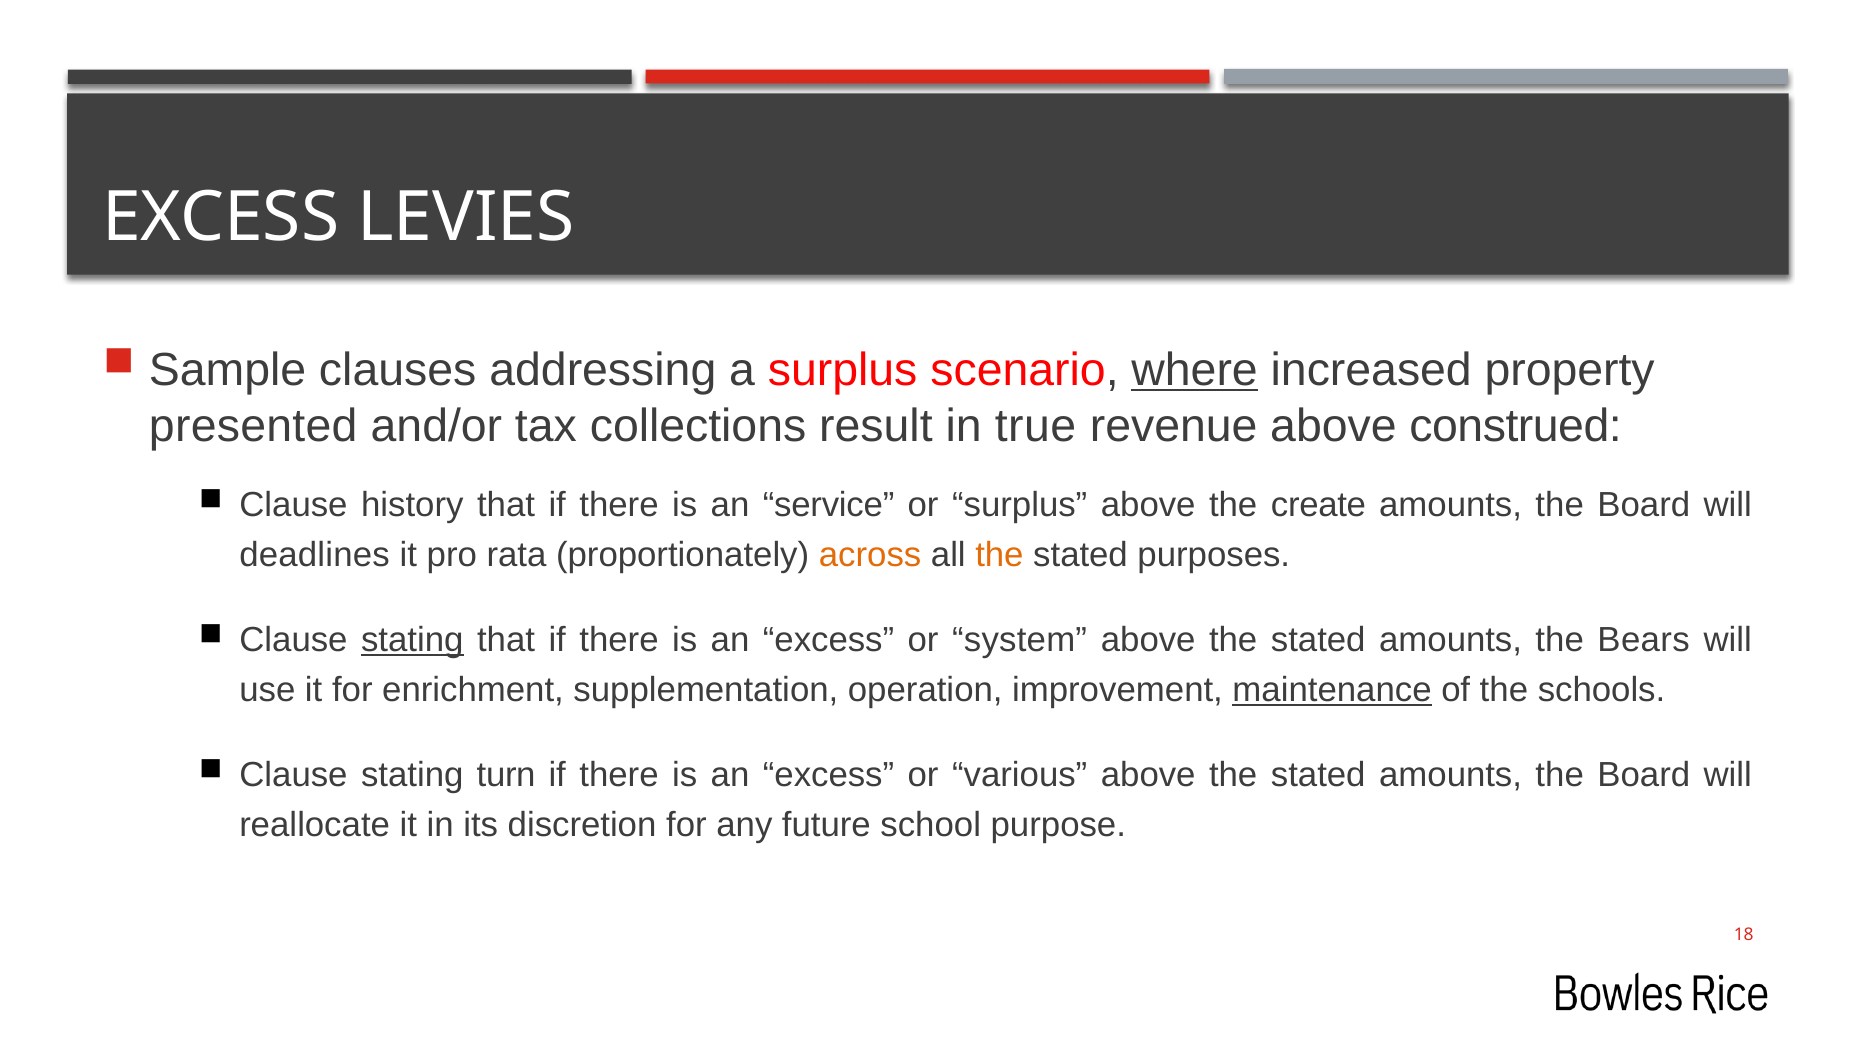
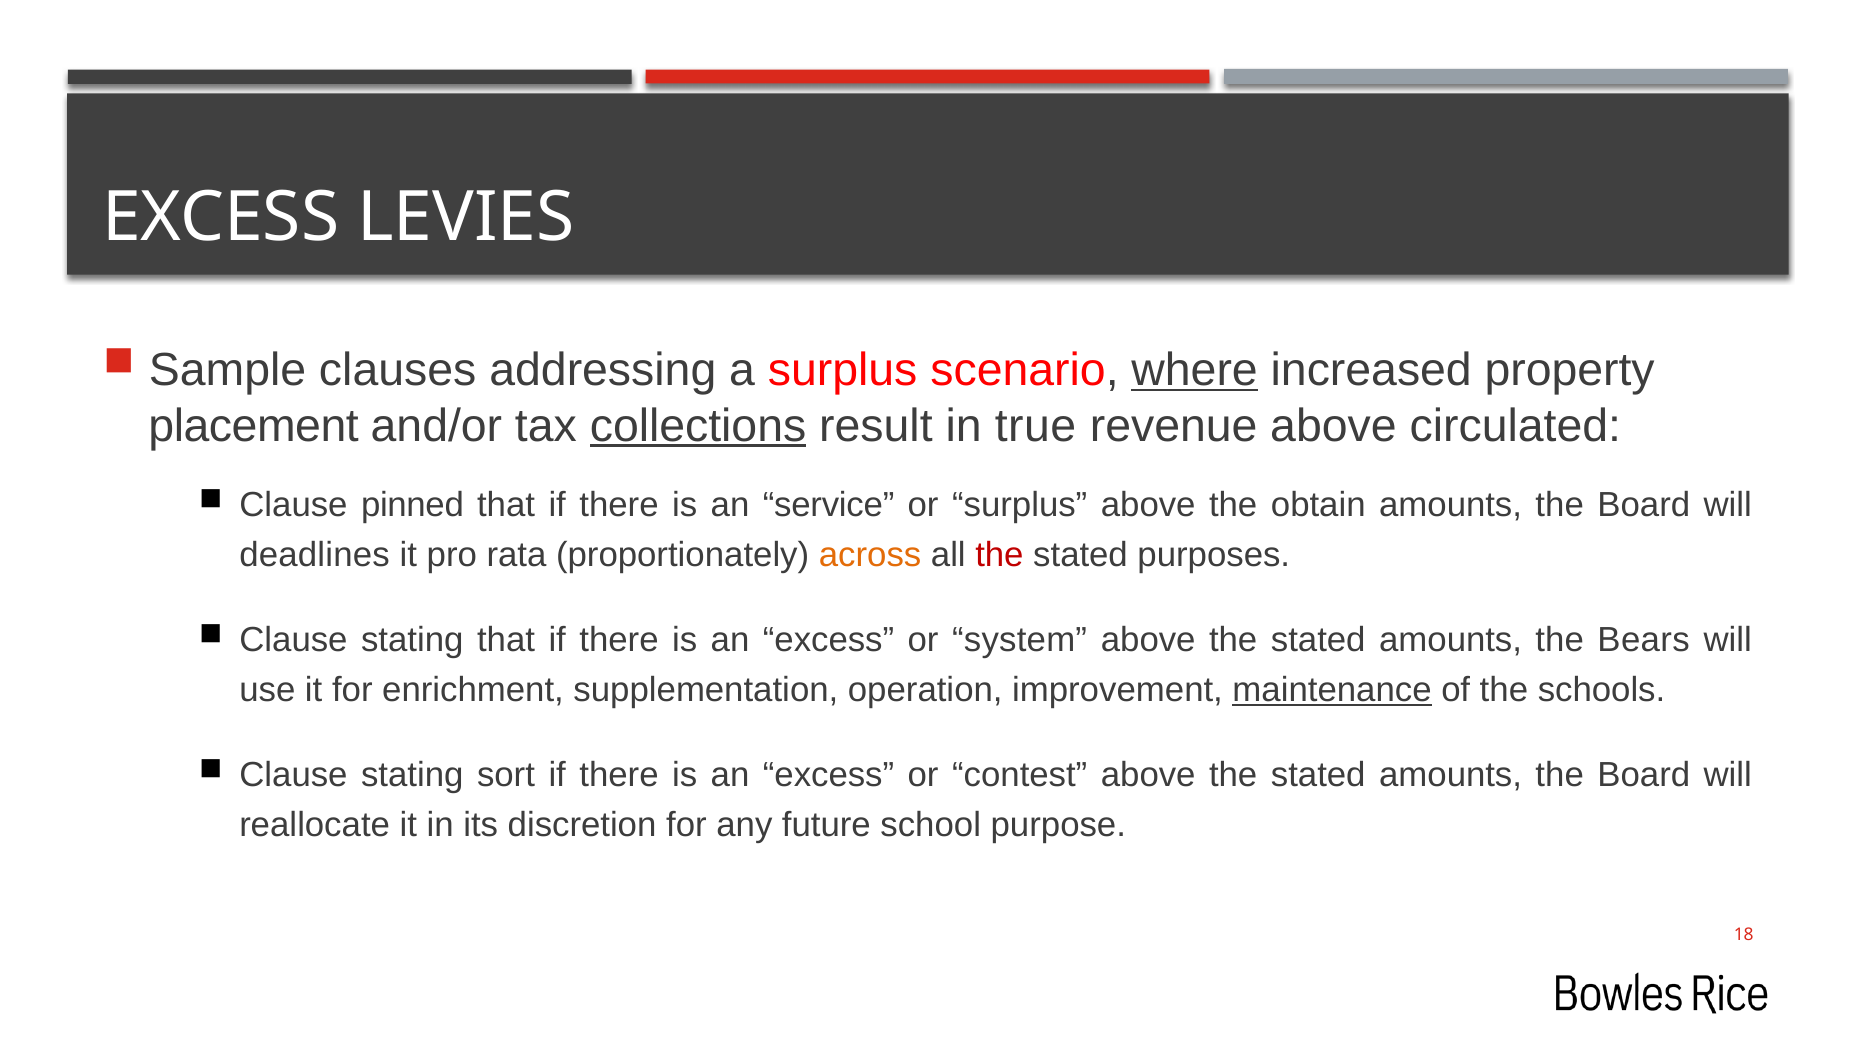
presented: presented -> placement
collections underline: none -> present
construed: construed -> circulated
history: history -> pinned
create: create -> obtain
the at (999, 555) colour: orange -> red
stating at (412, 640) underline: present -> none
turn: turn -> sort
various: various -> contest
